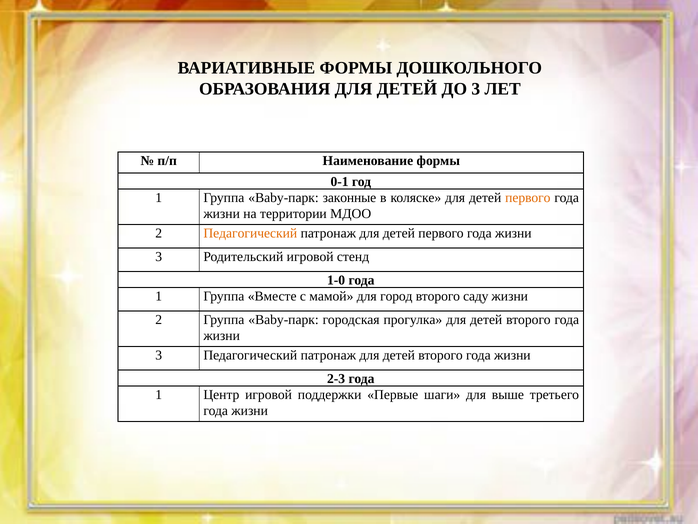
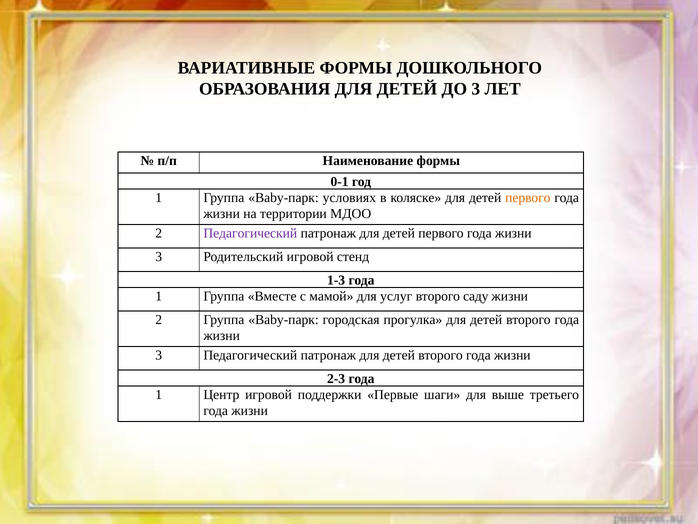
законные: законные -> условиях
Педагогический at (250, 233) colour: orange -> purple
1-0: 1-0 -> 1-3
город: город -> услуг
